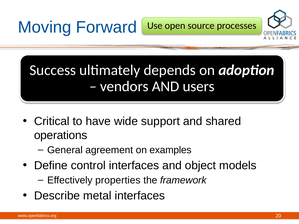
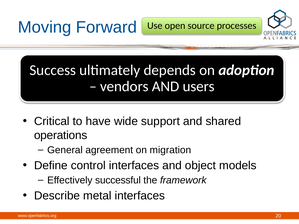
examples: examples -> migration
properties: properties -> successful
